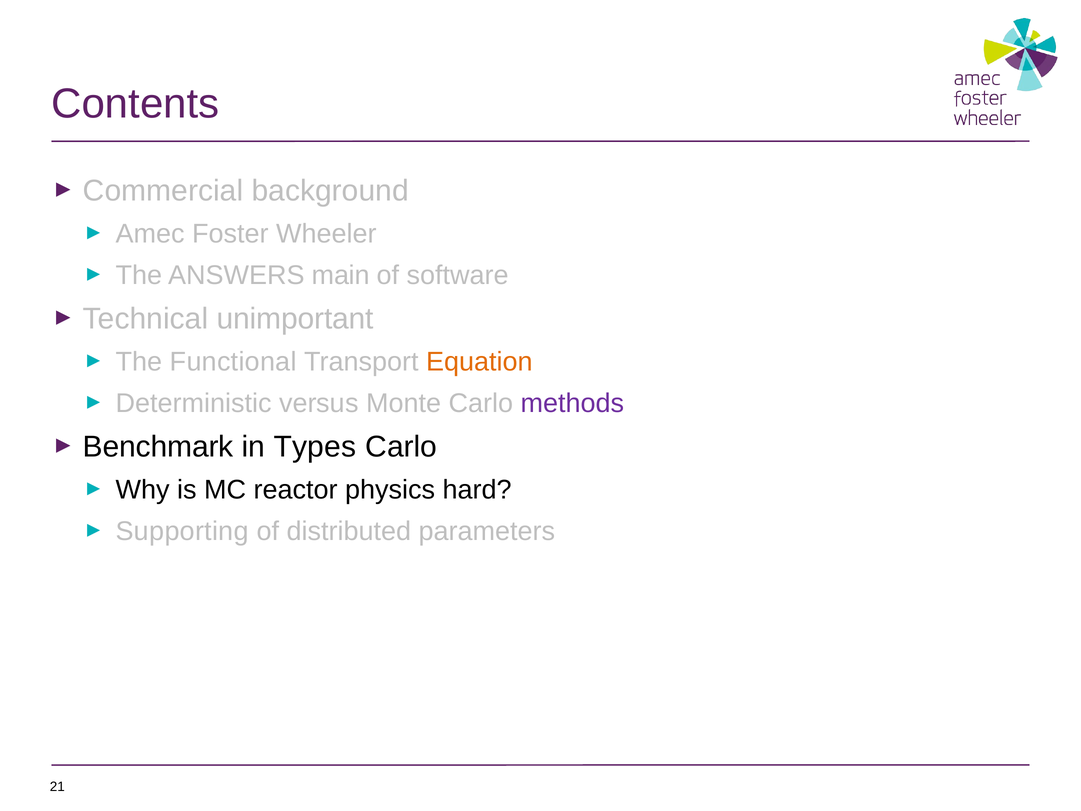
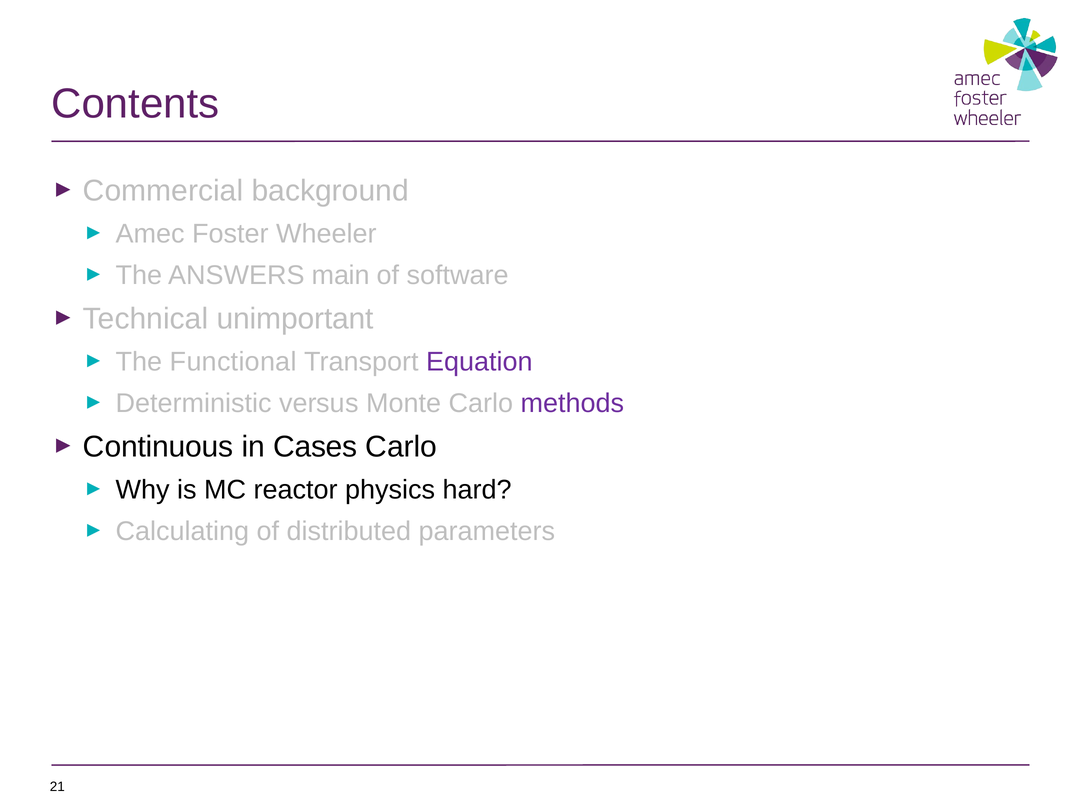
Equation colour: orange -> purple
Benchmark: Benchmark -> Continuous
Types: Types -> Cases
Supporting: Supporting -> Calculating
